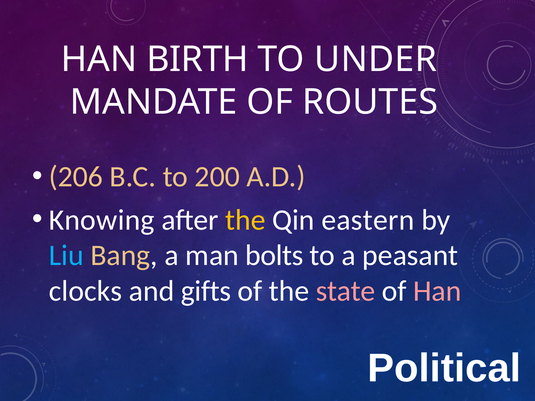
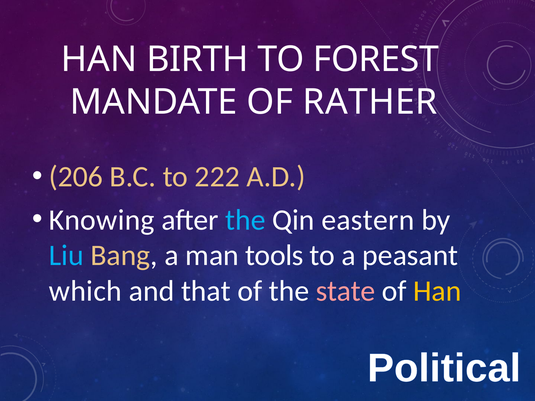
UNDER: UNDER -> FOREST
ROUTES: ROUTES -> RATHER
200: 200 -> 222
the at (245, 220) colour: yellow -> light blue
bolts: bolts -> tools
clocks: clocks -> which
gifts: gifts -> that
Han at (437, 291) colour: pink -> yellow
